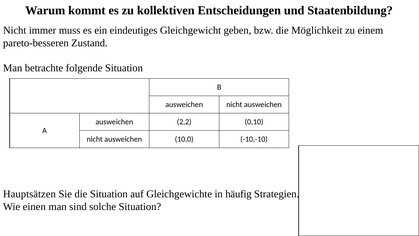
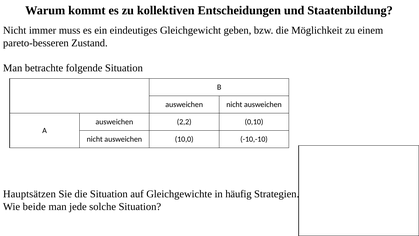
einen: einen -> beide
sind: sind -> jede
